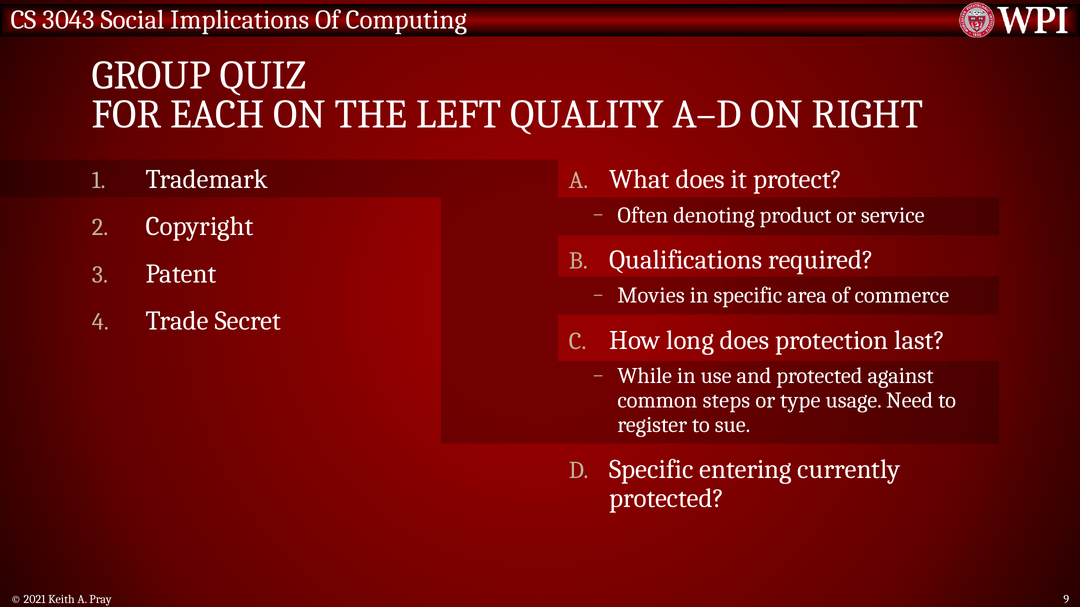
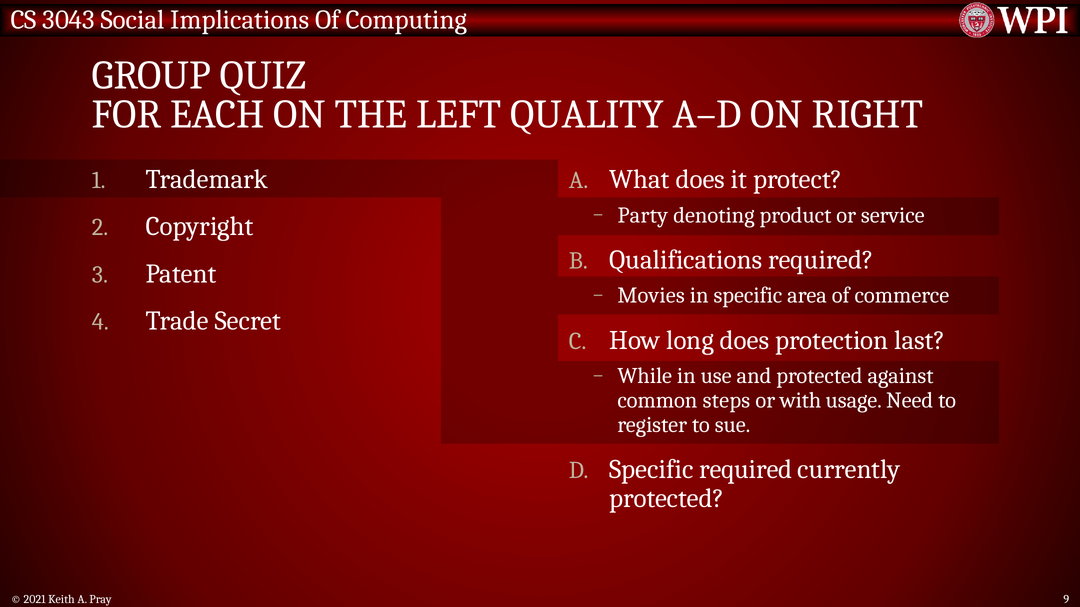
Often: Often -> Party
type: type -> with
Specific entering: entering -> required
